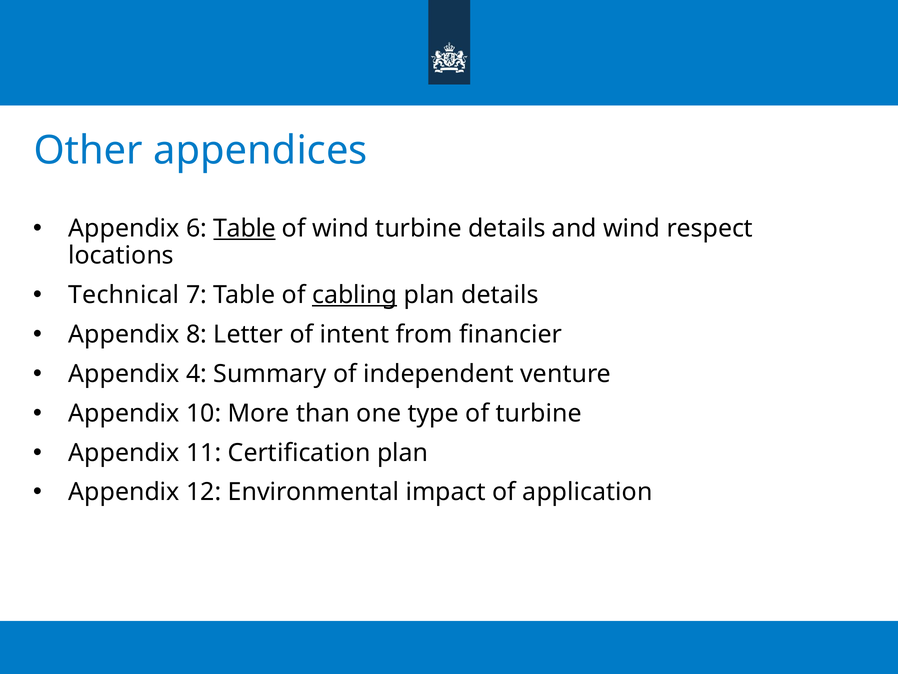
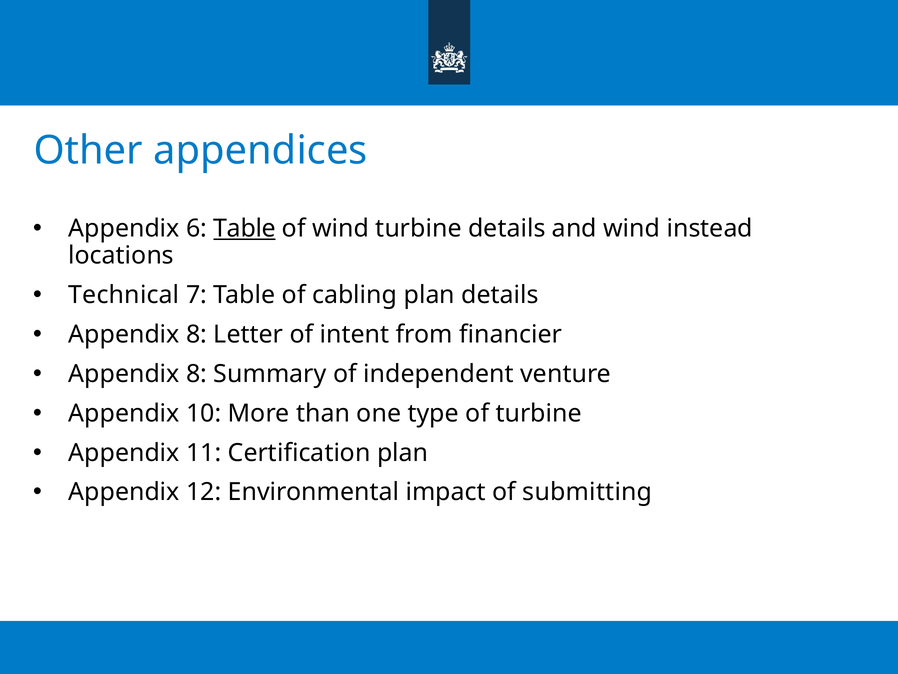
respect: respect -> instead
cabling underline: present -> none
4 at (197, 374): 4 -> 8
application: application -> submitting
